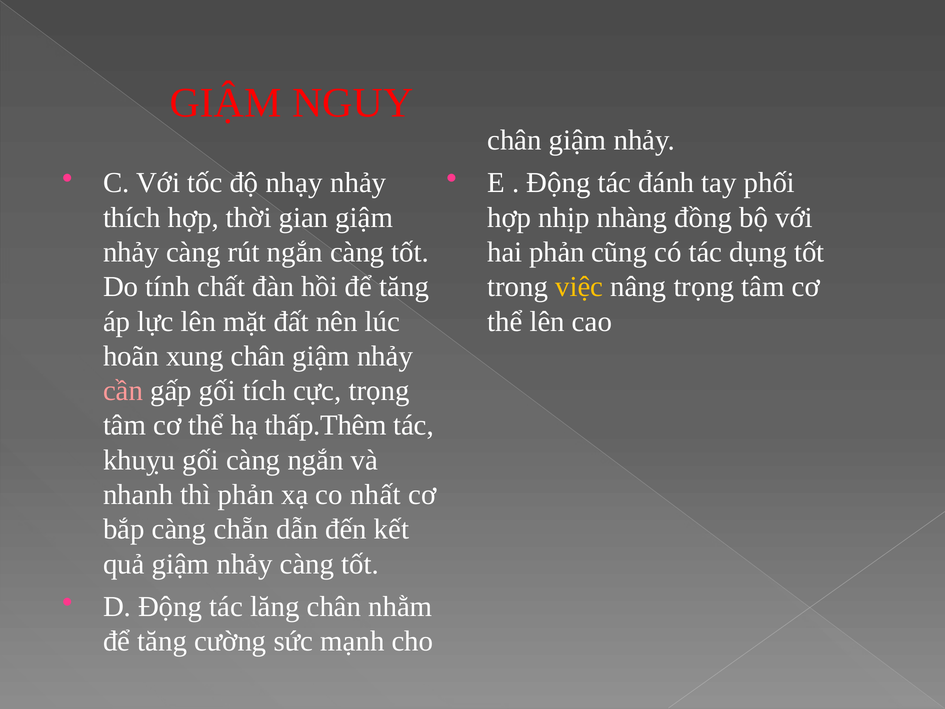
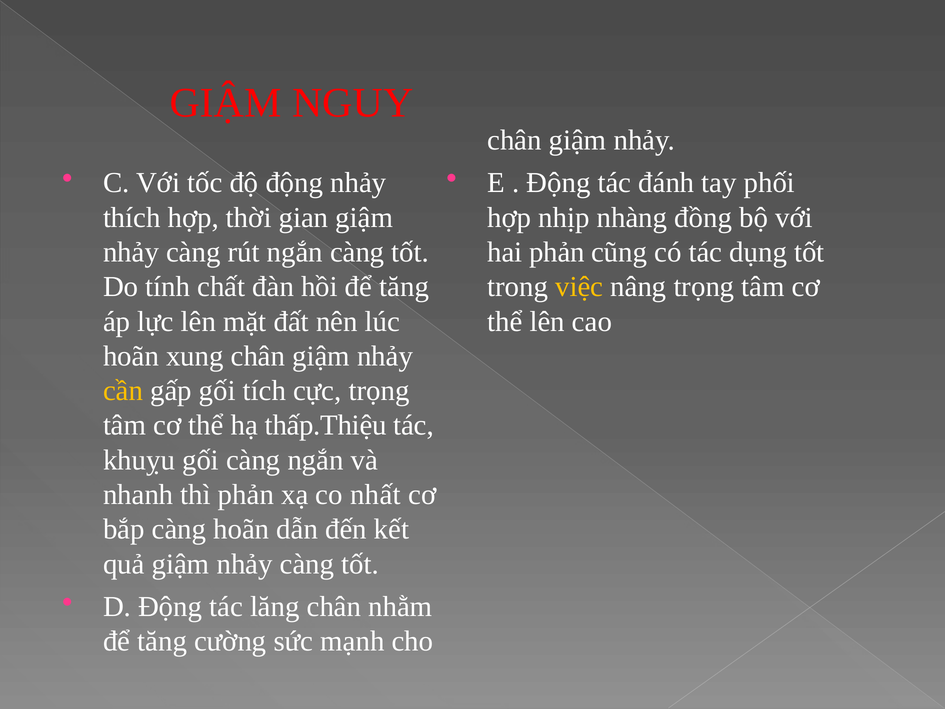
độ nhạy: nhạy -> động
cần colour: pink -> yellow
thấp.Thêm: thấp.Thêm -> thấp.Thiệu
càng chẵn: chẵn -> hoãn
